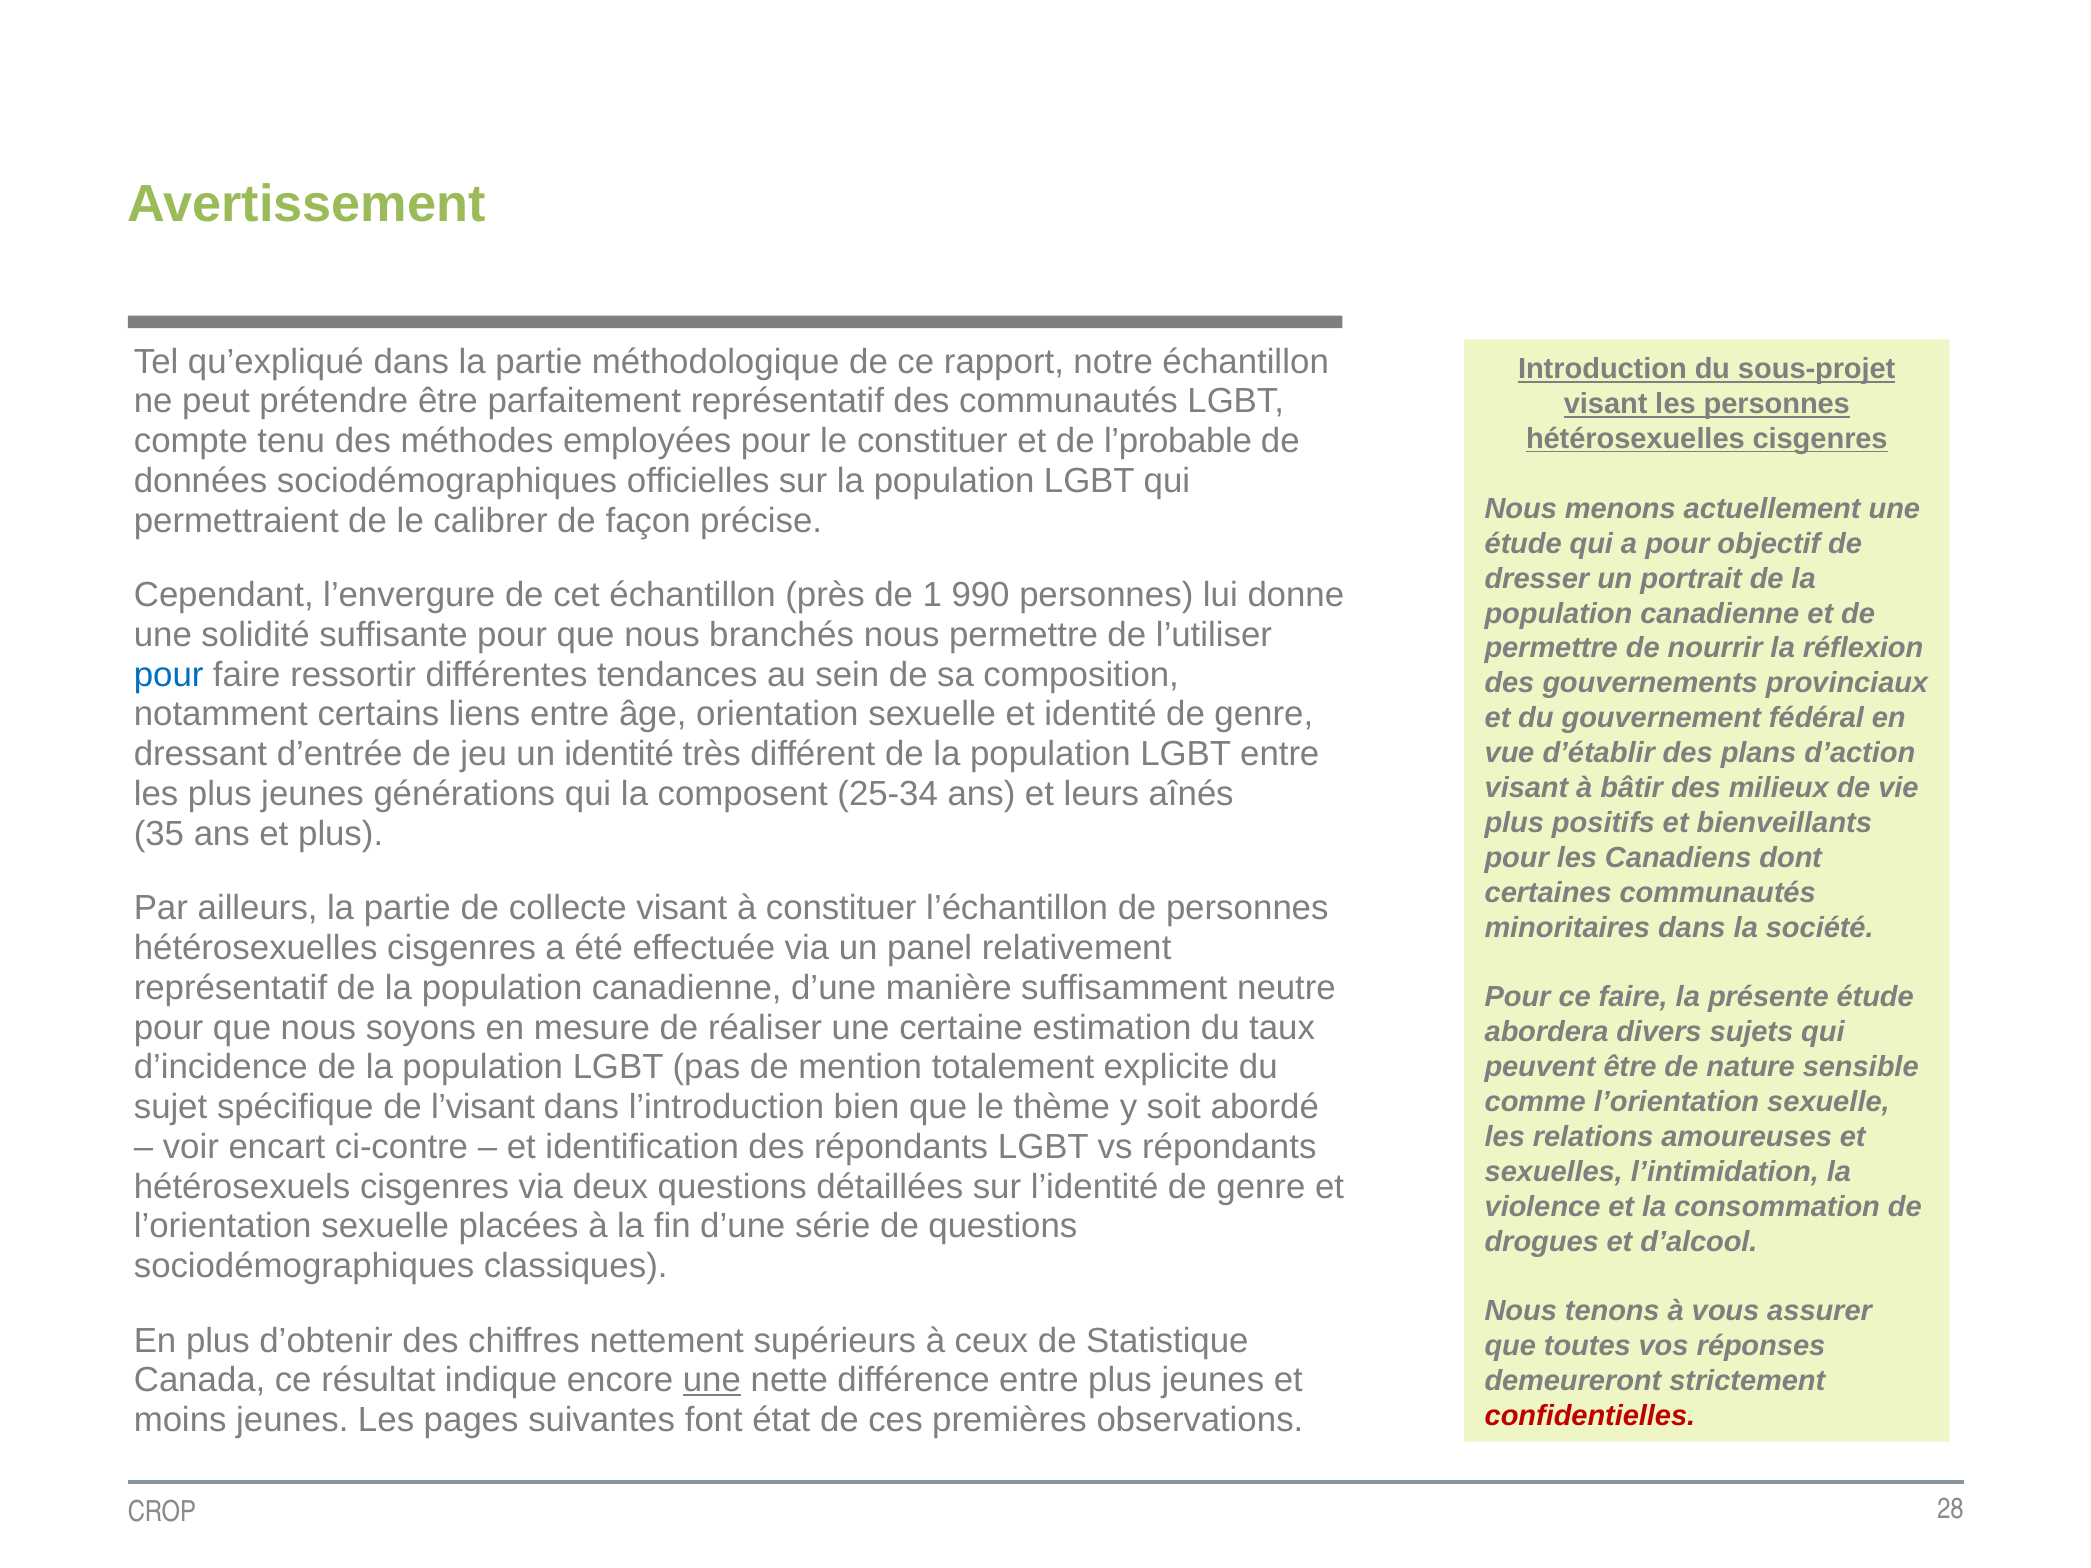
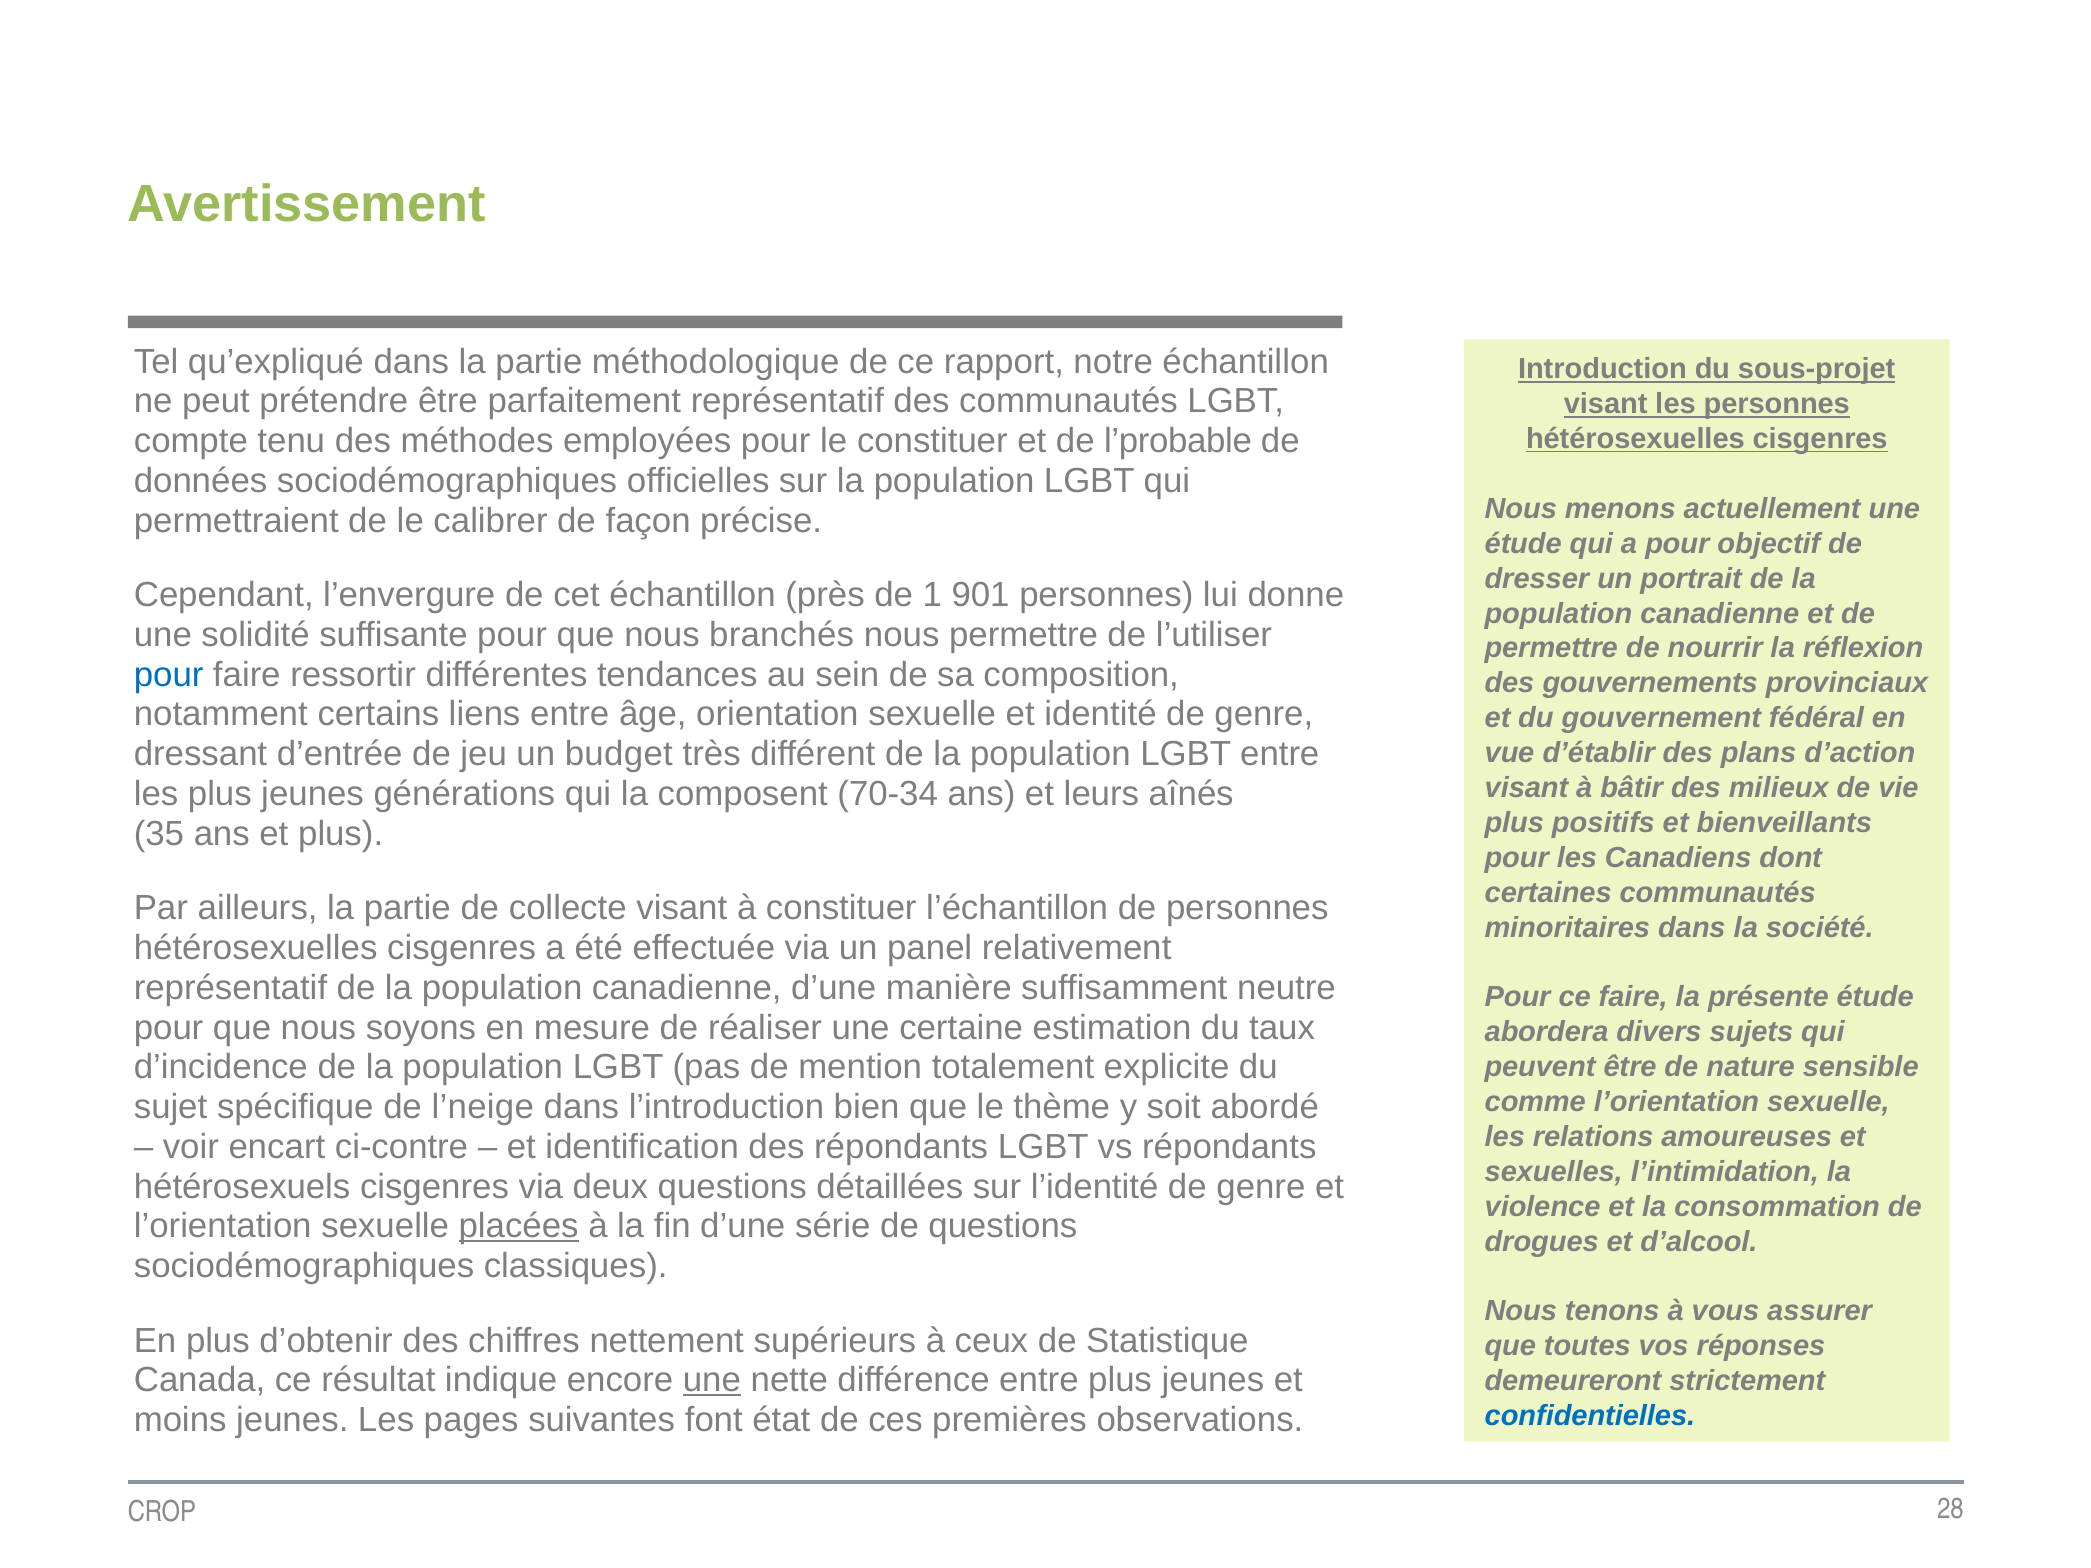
990: 990 -> 901
un identité: identité -> budget
25-34: 25-34 -> 70-34
l’visant: l’visant -> l’neige
placées underline: none -> present
confidentielles colour: red -> blue
